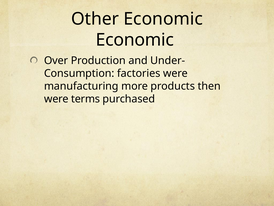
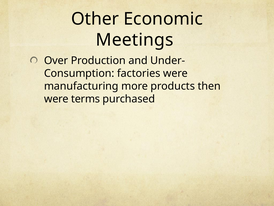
Economic at (135, 40): Economic -> Meetings
